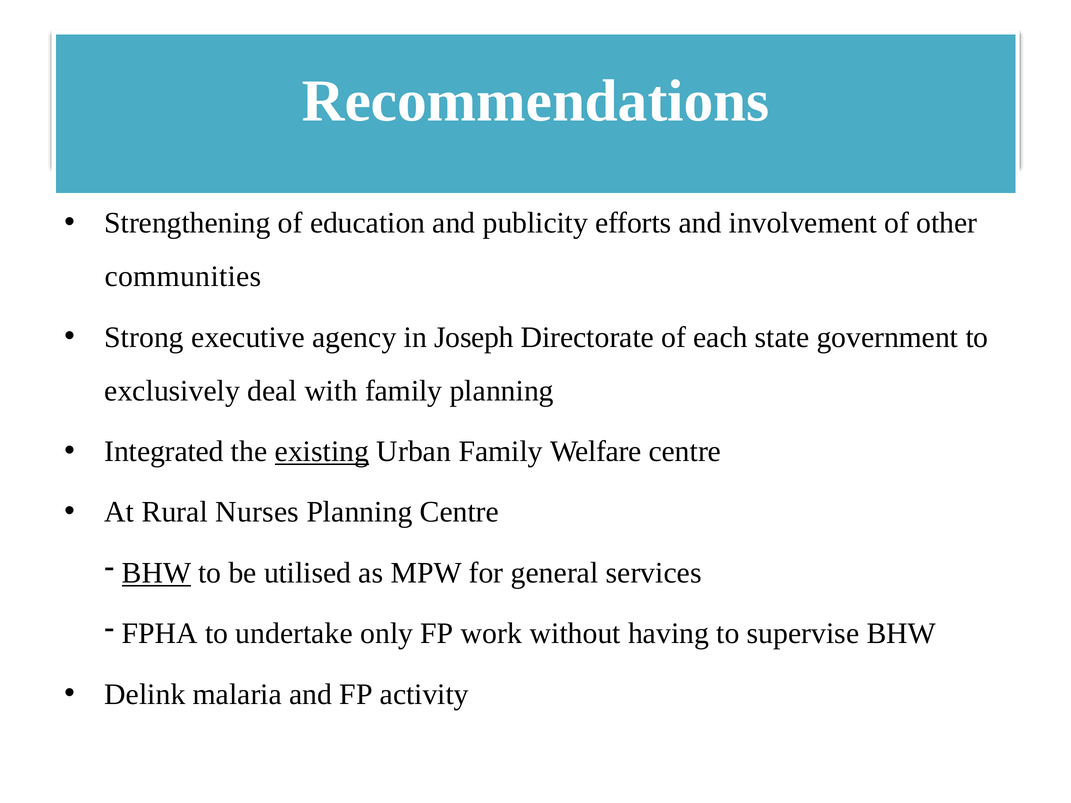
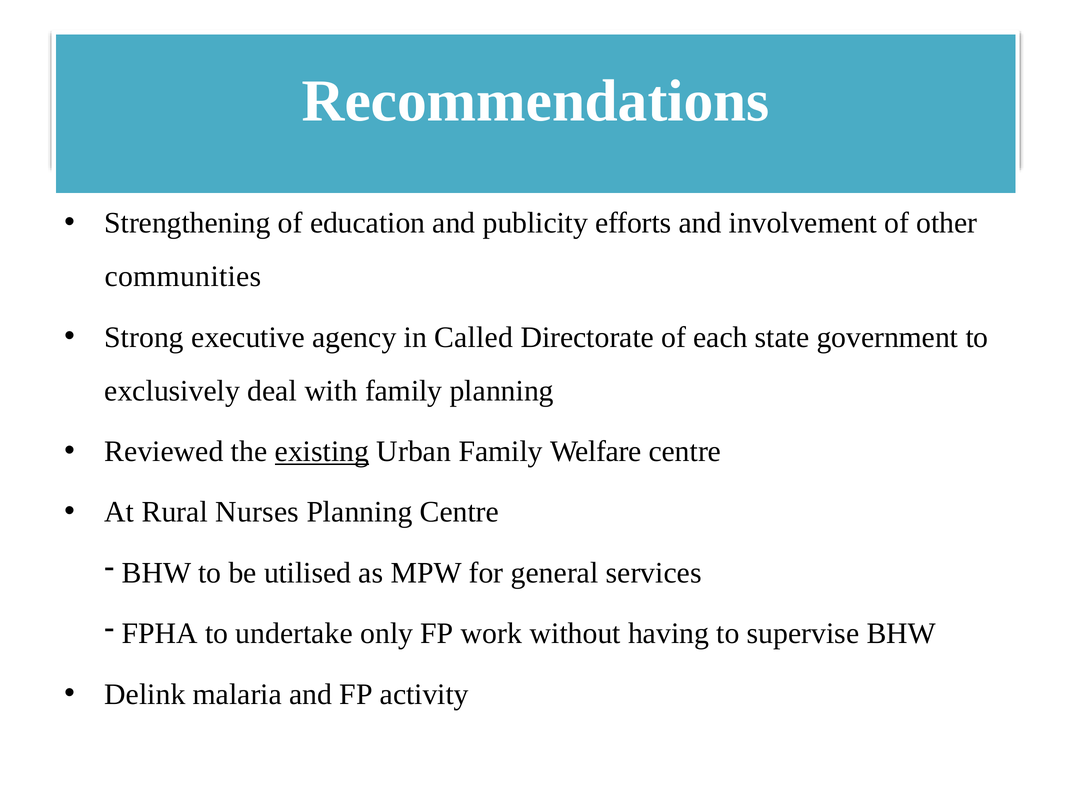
Joseph: Joseph -> Called
Integrated: Integrated -> Reviewed
BHW at (156, 573) underline: present -> none
